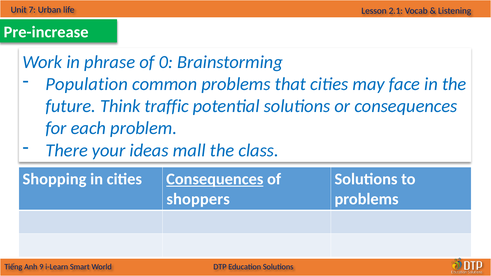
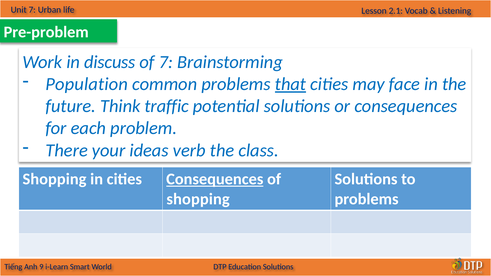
Pre-increase: Pre-increase -> Pre-problem
phrase: phrase -> discuss
of 0: 0 -> 7
that underline: none -> present
mall: mall -> verb
shoppers at (198, 199): shoppers -> shopping
